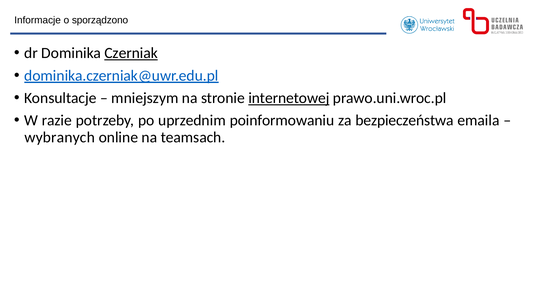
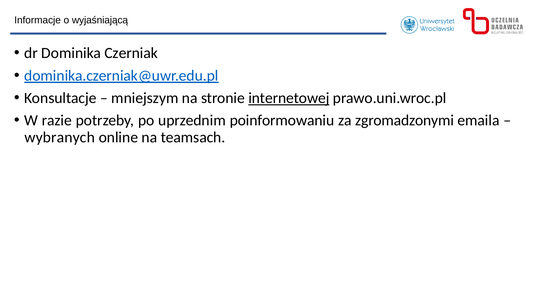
sporządzono: sporządzono -> wyjaśniającą
Czerniak underline: present -> none
bezpieczeństwa: bezpieczeństwa -> zgromadzonymi
